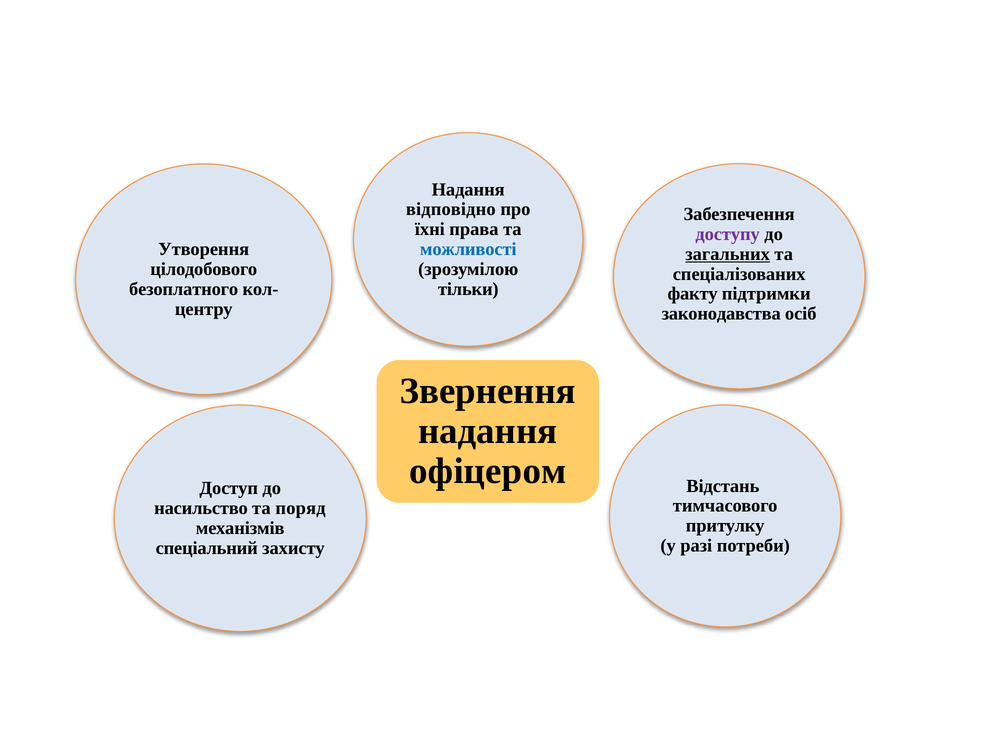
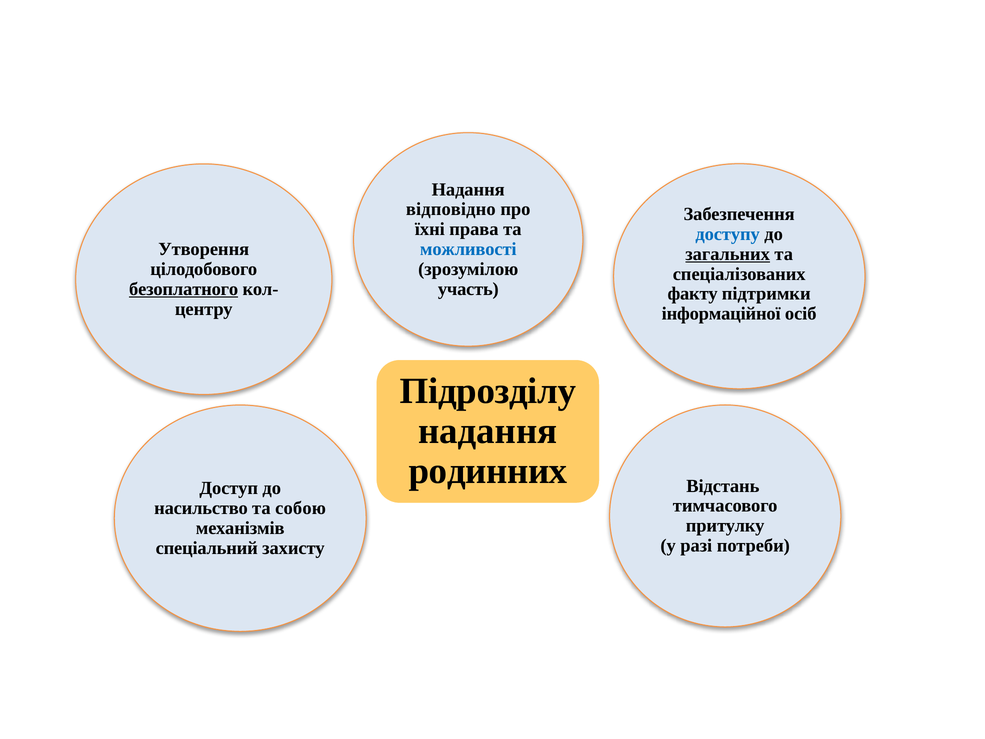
доступу colour: purple -> blue
безоплатного underline: none -> present
тільки: тільки -> участь
законодавства: законодавства -> інформаційної
Звернення: Звернення -> Підрозділу
офіцером: офіцером -> родинних
поряд: поряд -> собою
